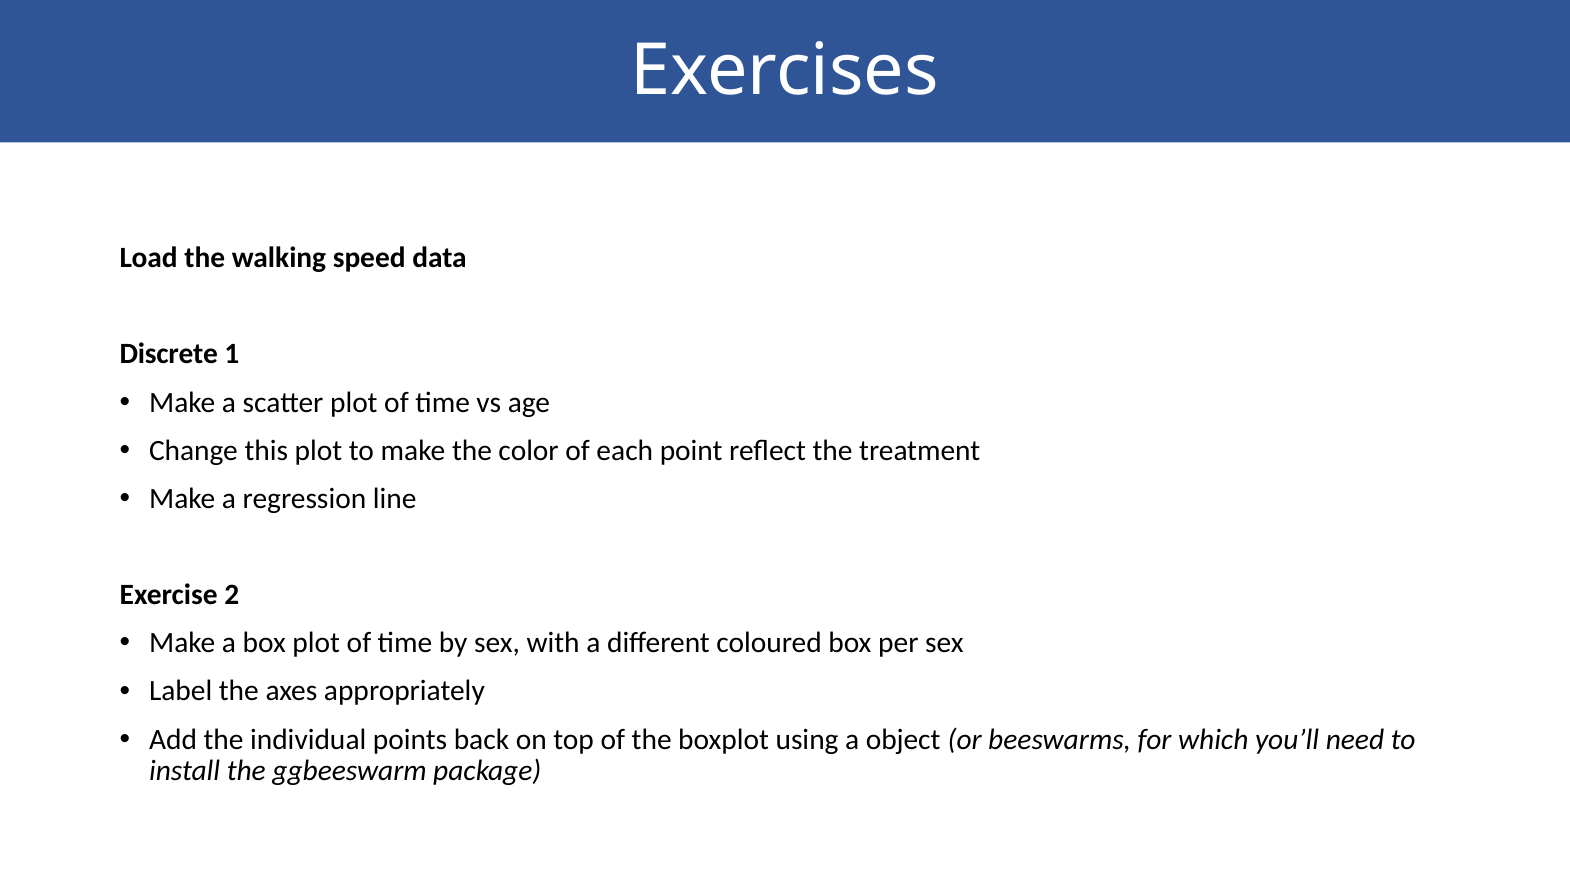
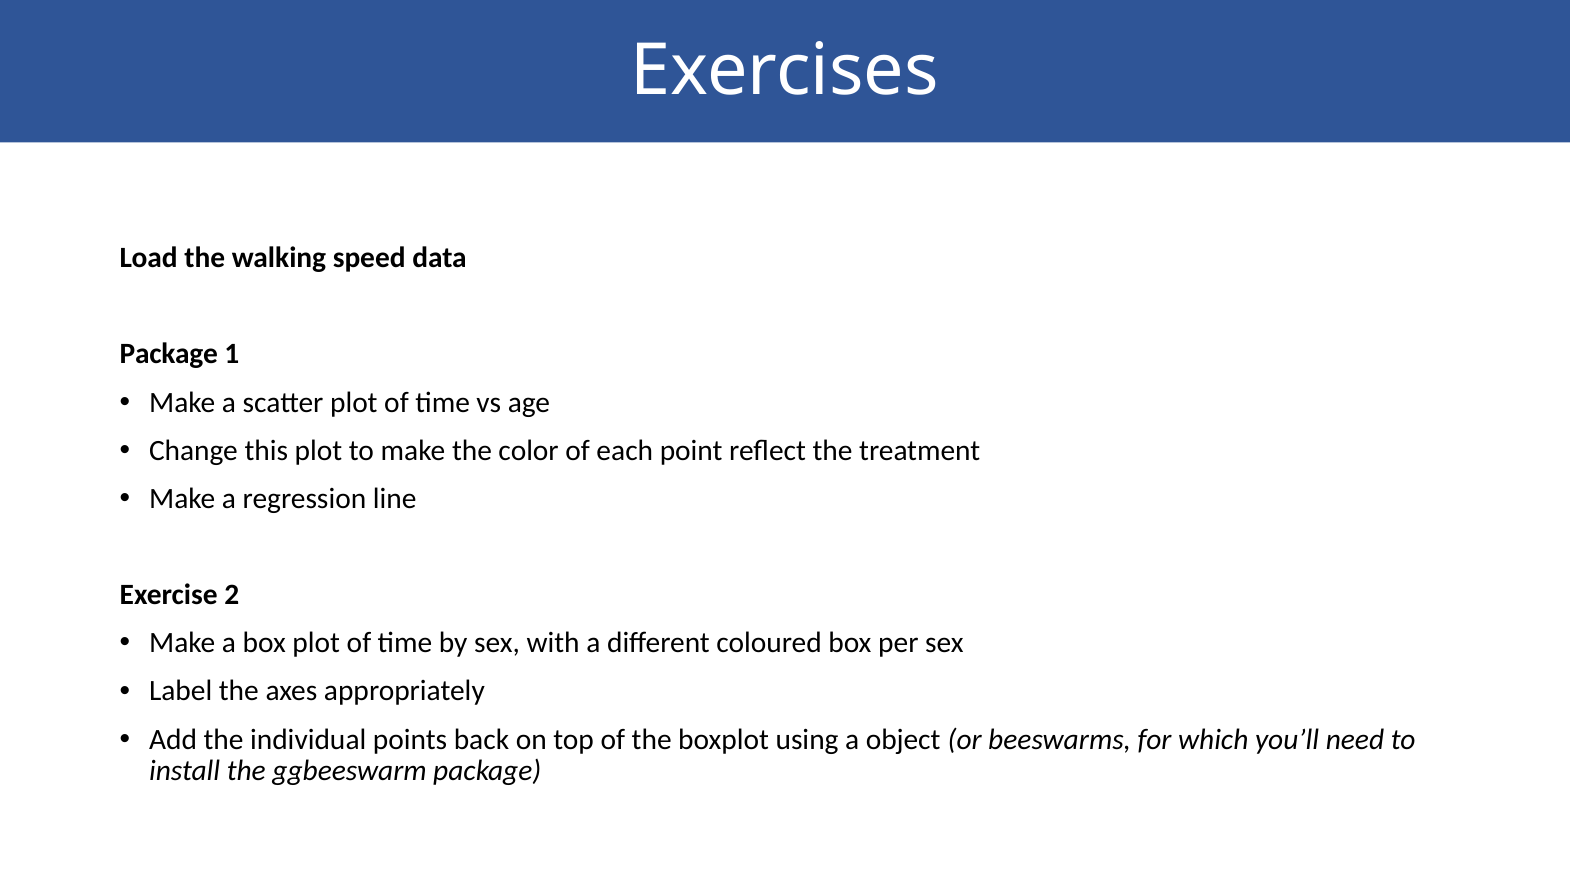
Discrete at (169, 354): Discrete -> Package
